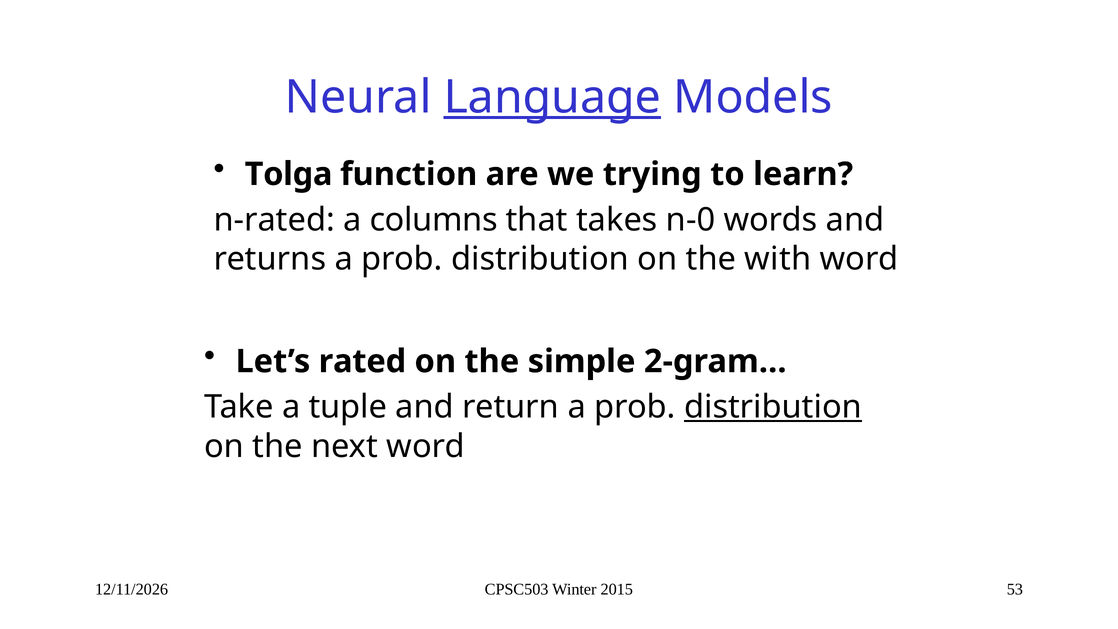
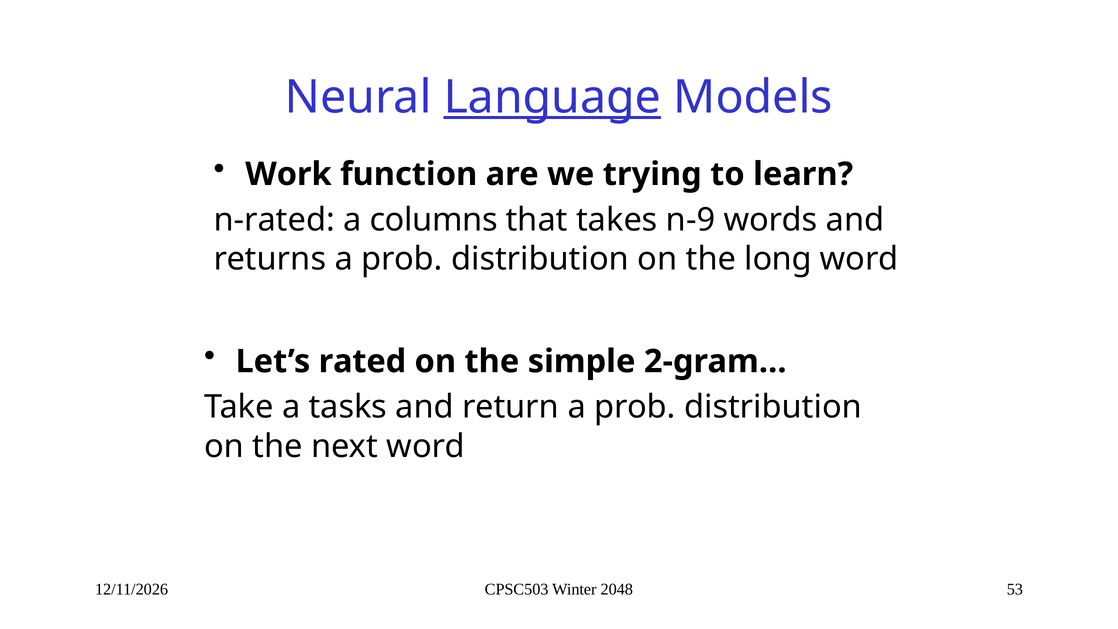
Tolga: Tolga -> Work
n-0: n-0 -> n-9
with: with -> long
tuple: tuple -> tasks
distribution at (773, 407) underline: present -> none
2015: 2015 -> 2048
